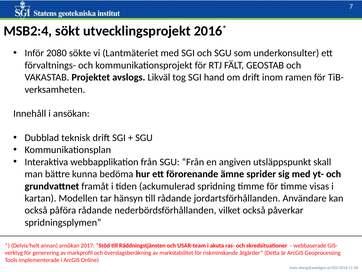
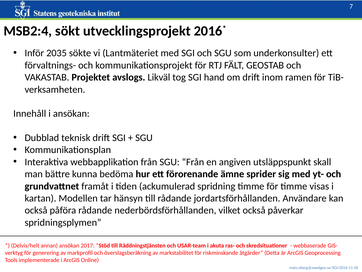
2080: 2080 -> 2035
